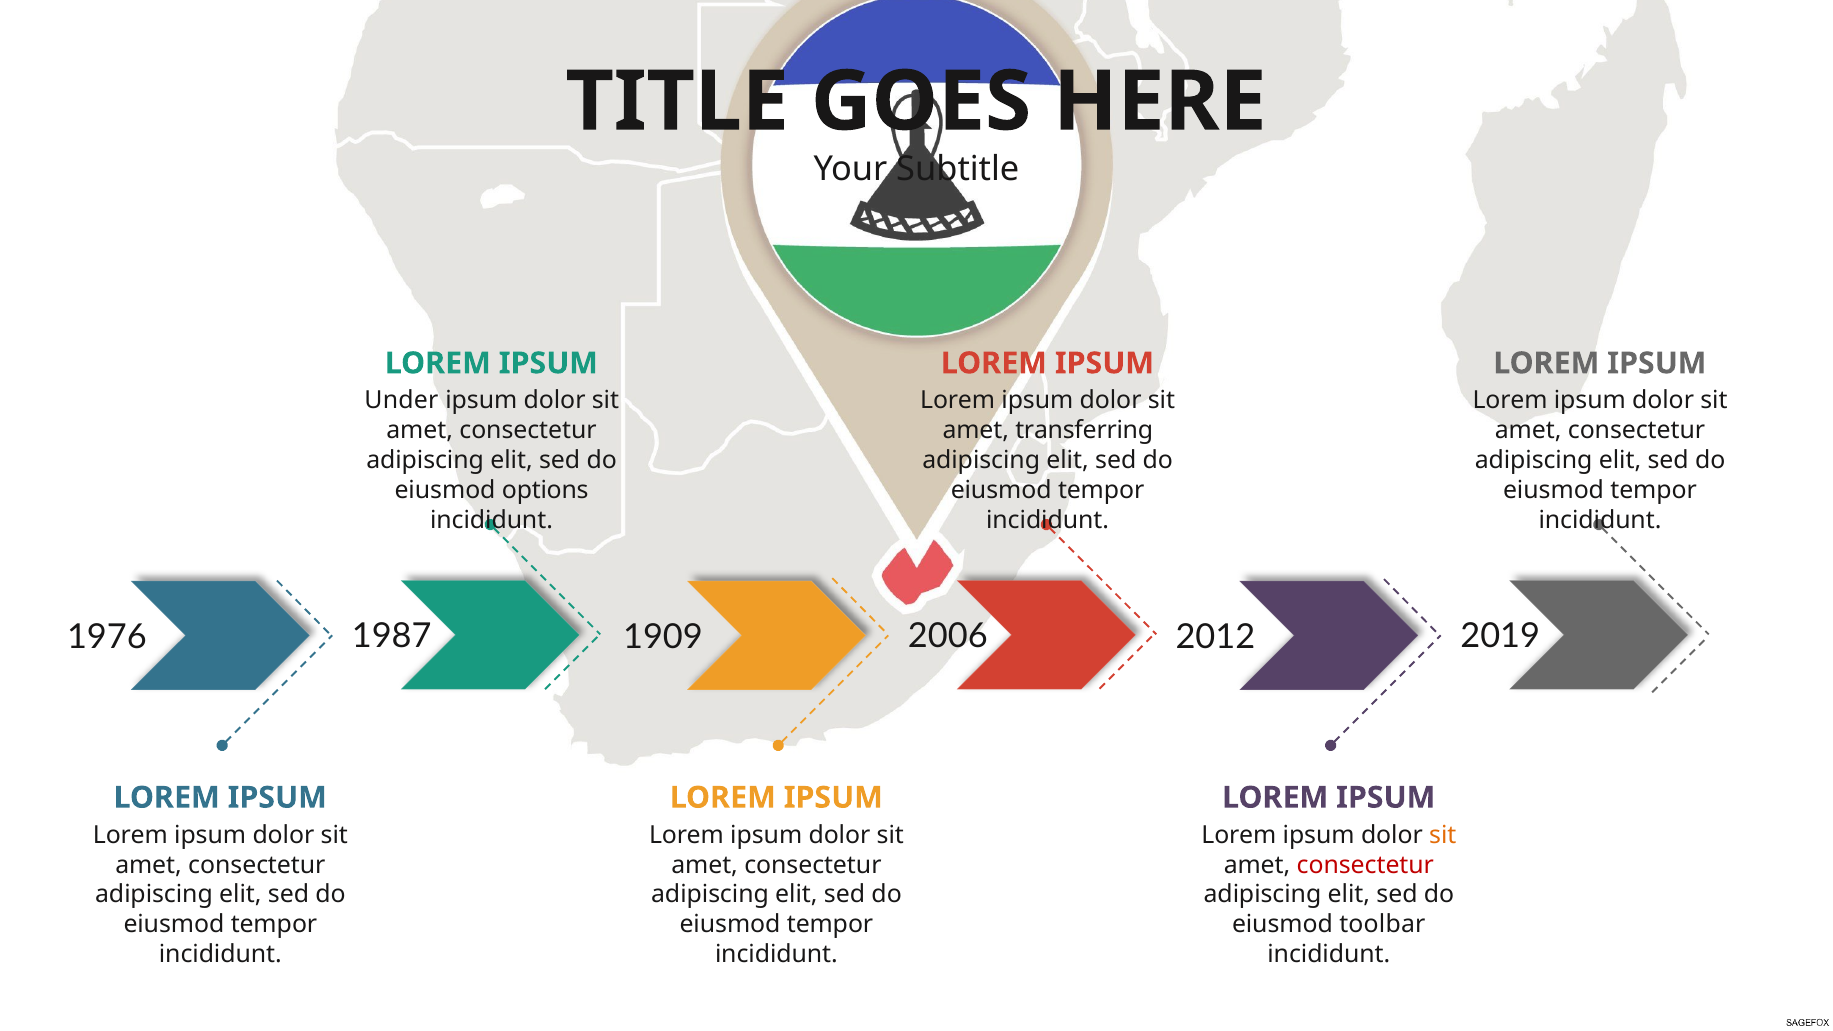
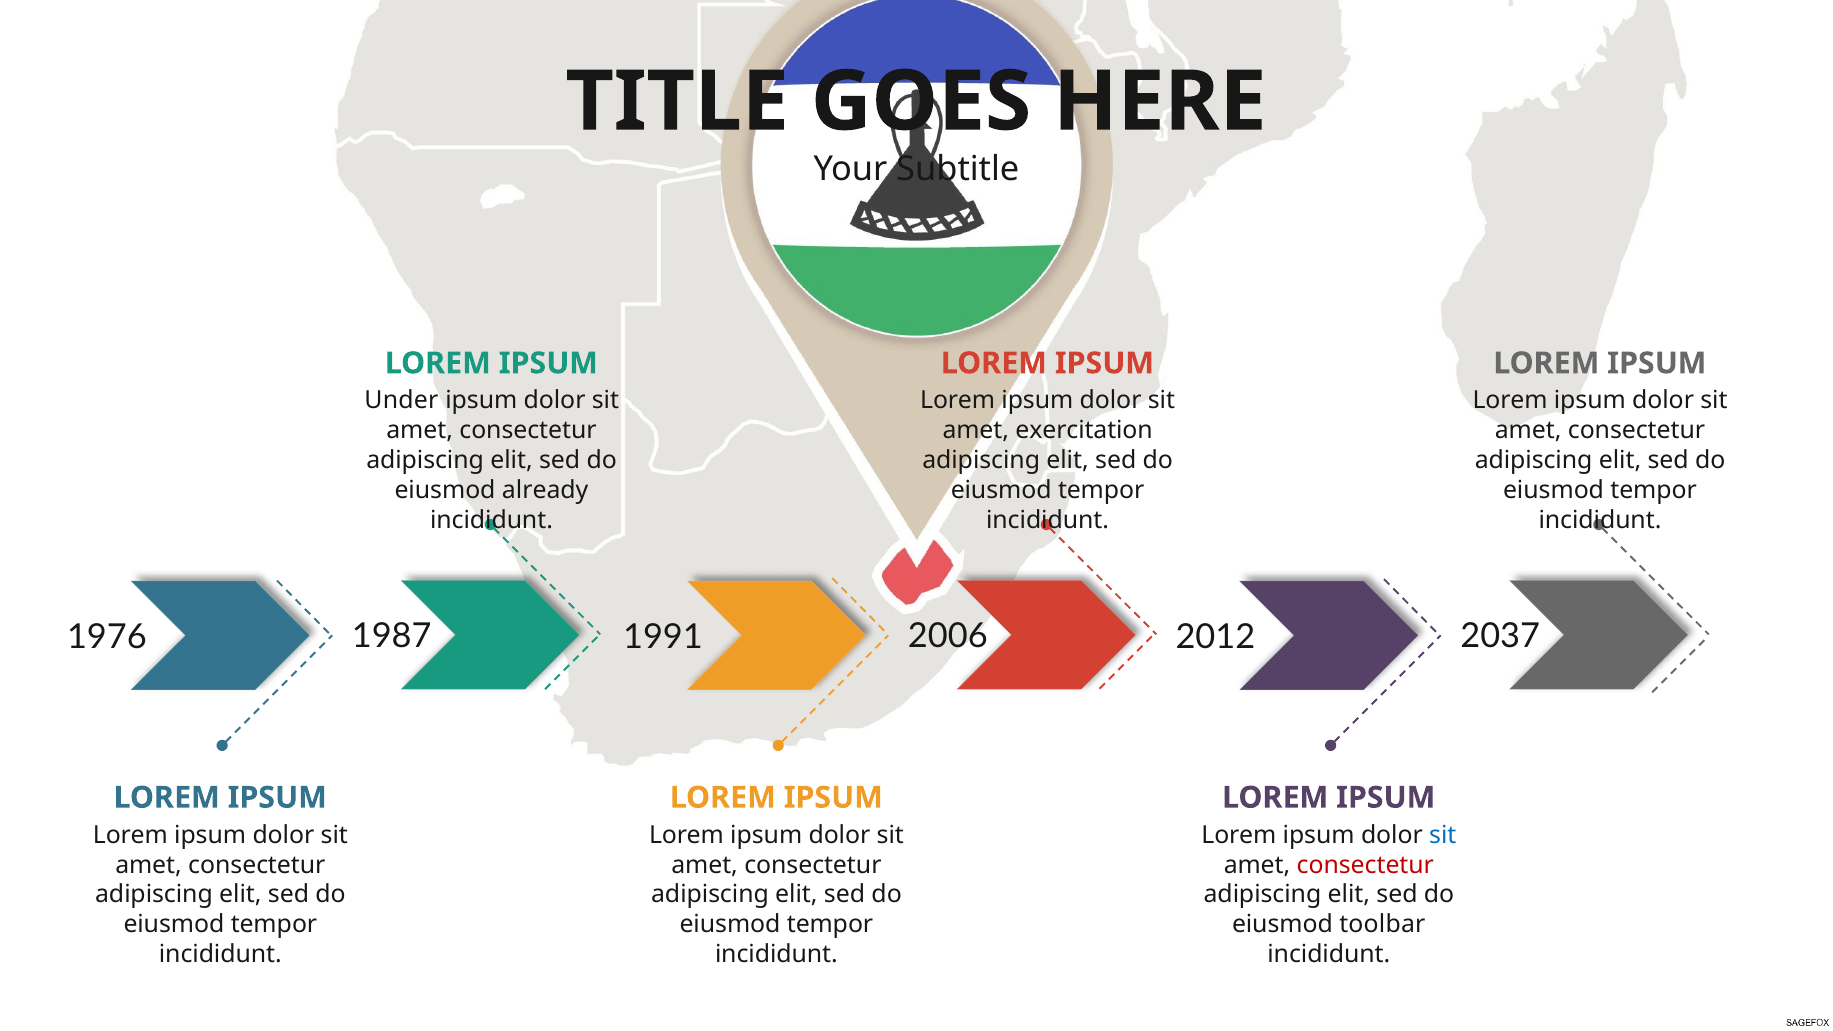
transferring: transferring -> exercitation
options: options -> already
1909: 1909 -> 1991
2019: 2019 -> 2037
sit at (1443, 835) colour: orange -> blue
